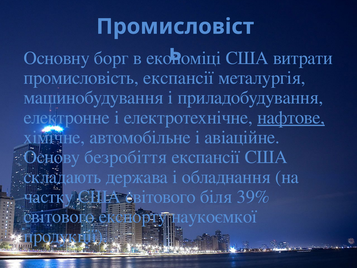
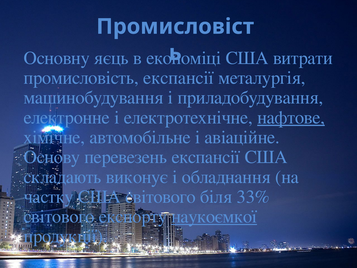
борг: борг -> яєць
безробіття: безробіття -> перевезень
держава: держава -> виконує
39%: 39% -> 33%
наукоємкої underline: none -> present
